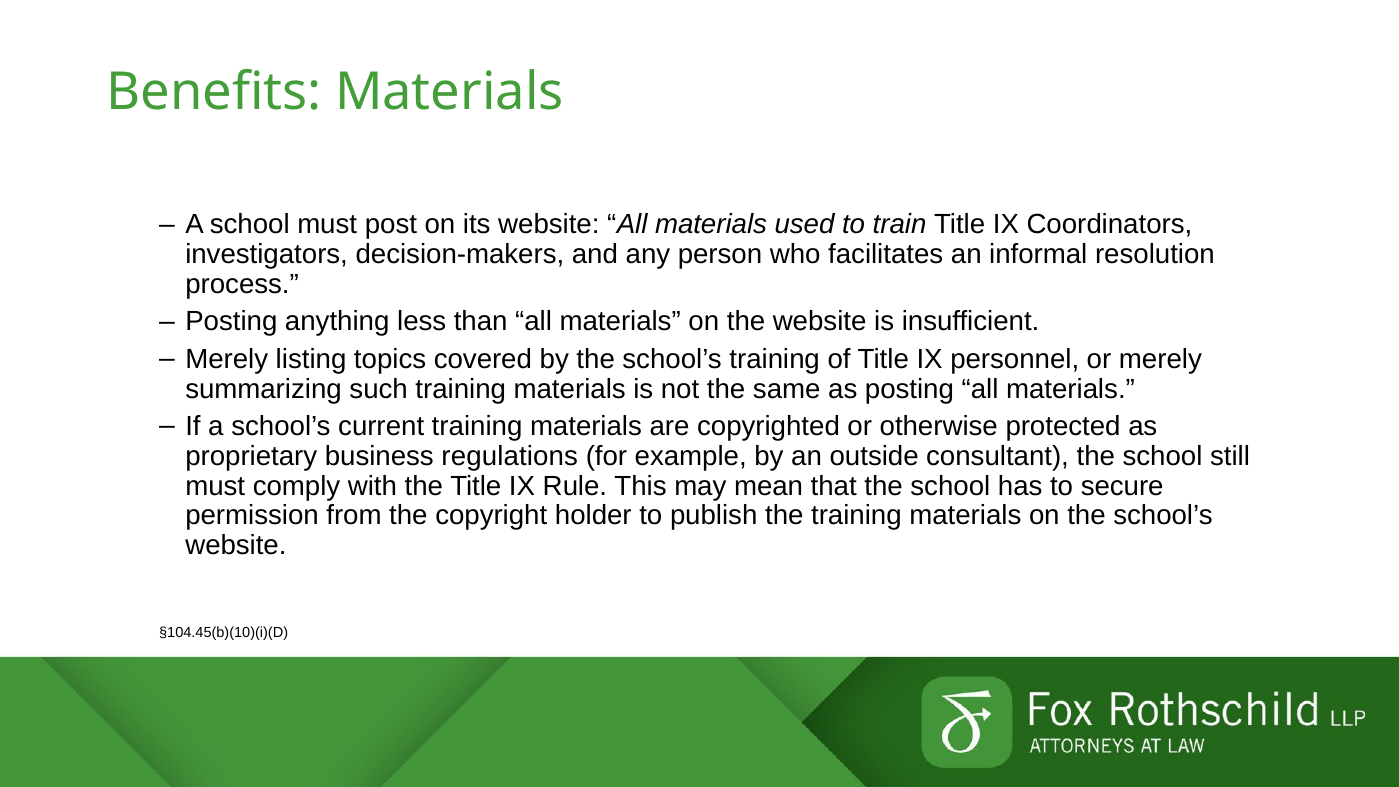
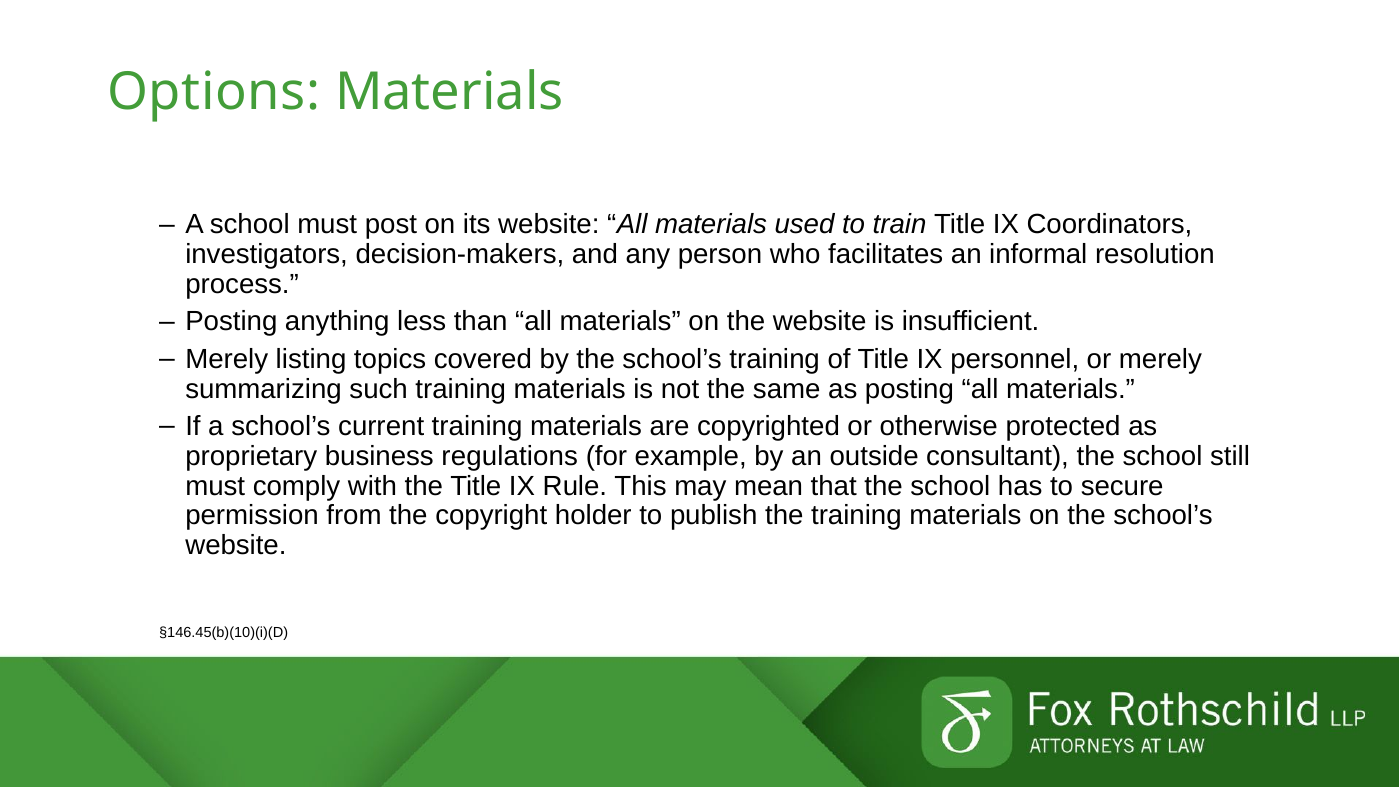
Benefits: Benefits -> Options
§104.45(b)(10)(i)(D: §104.45(b)(10)(i)(D -> §146.45(b)(10)(i)(D
